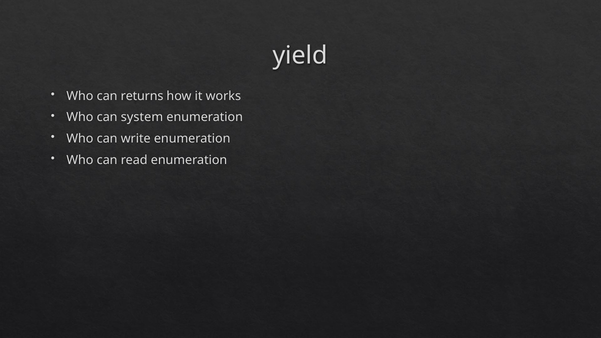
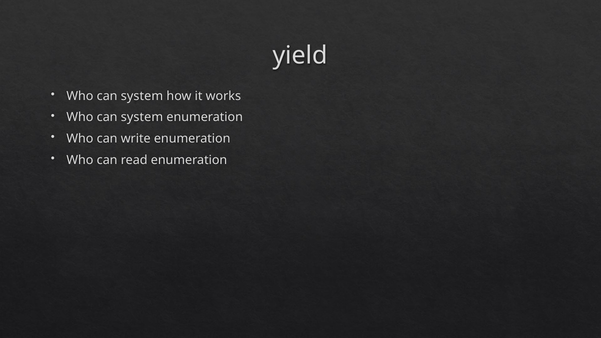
returns at (142, 96): returns -> system
